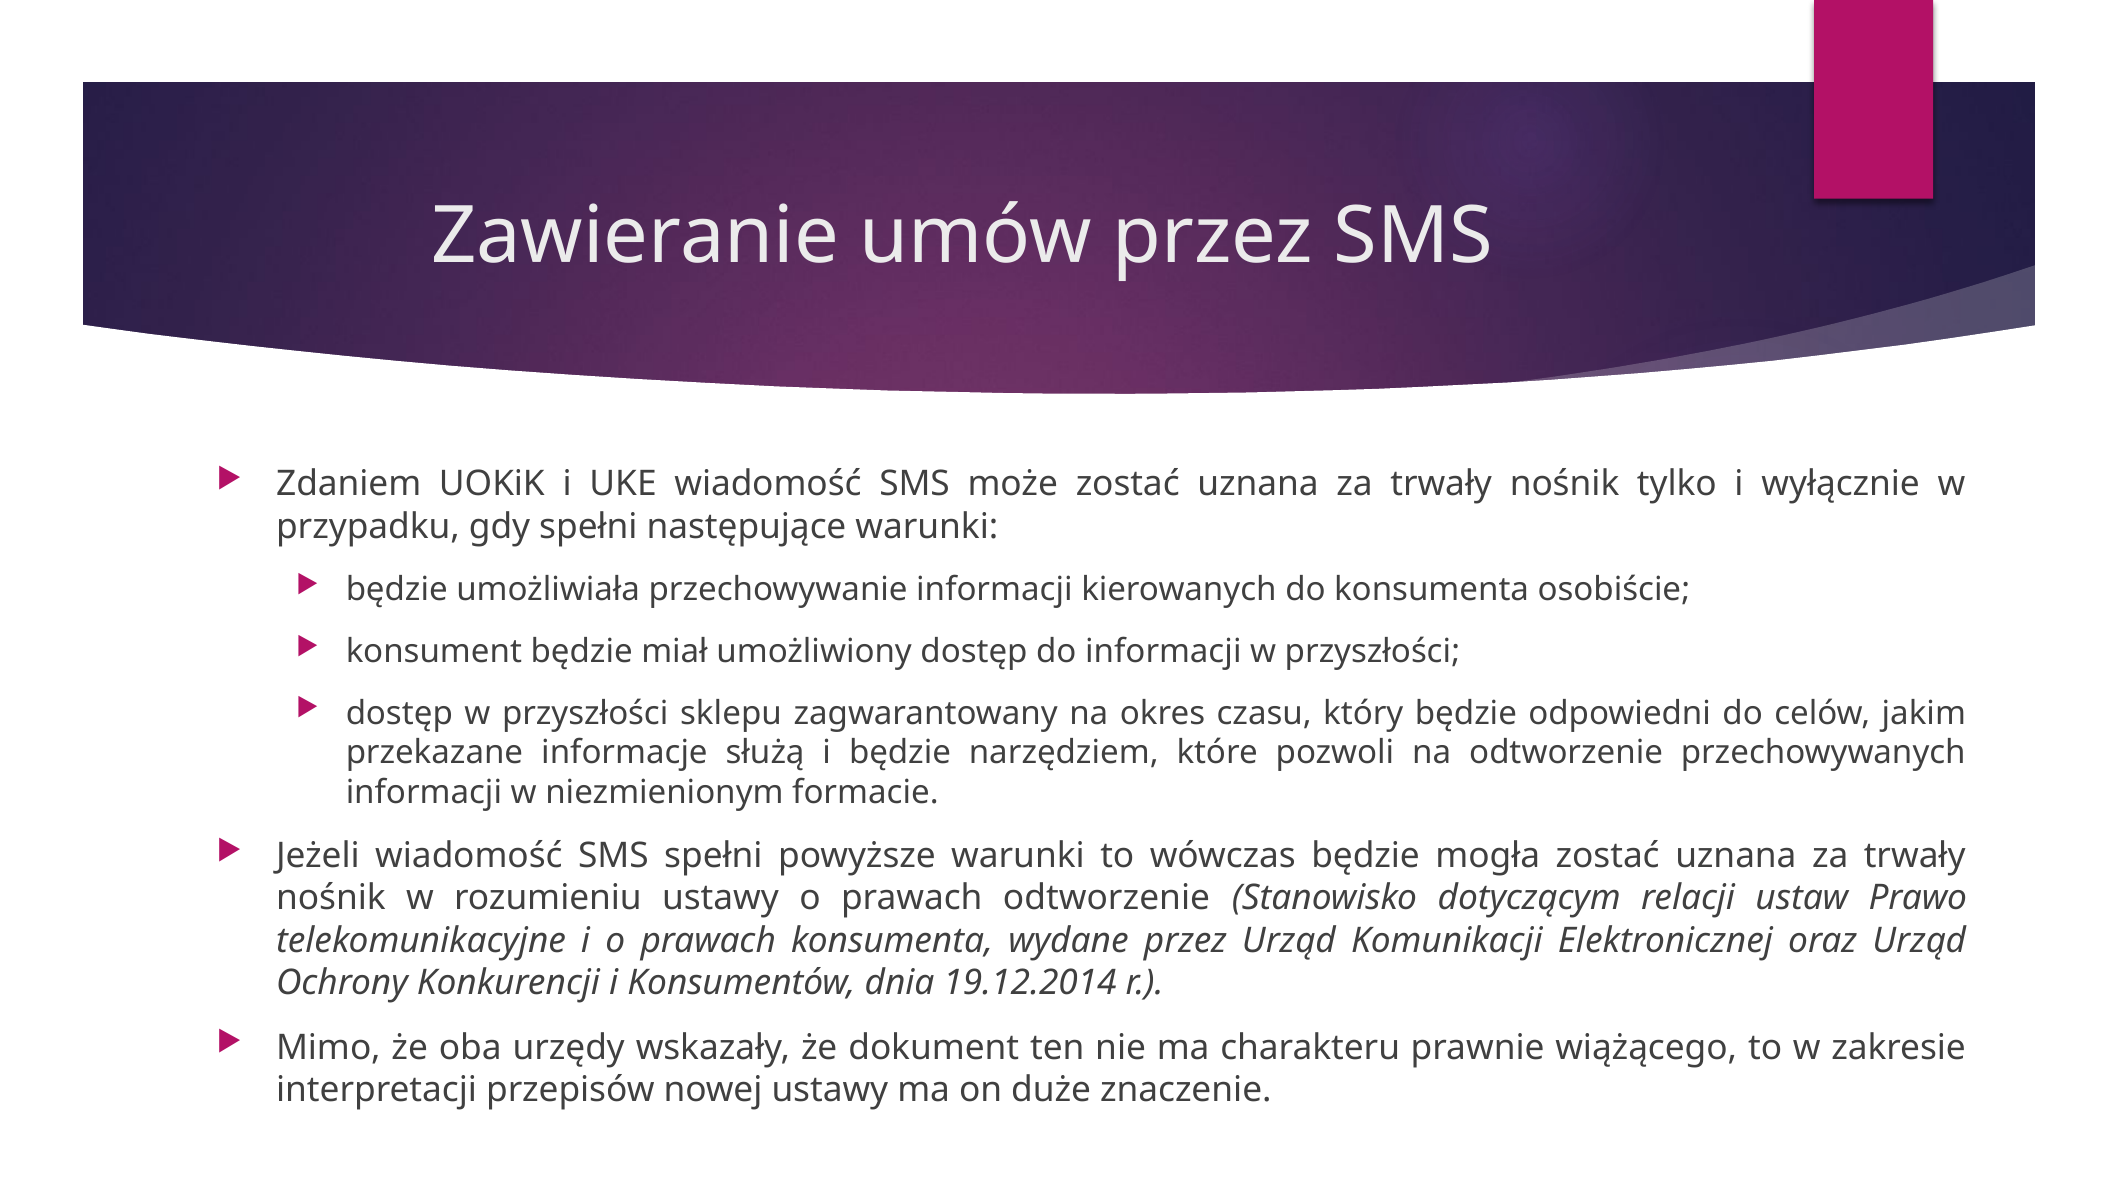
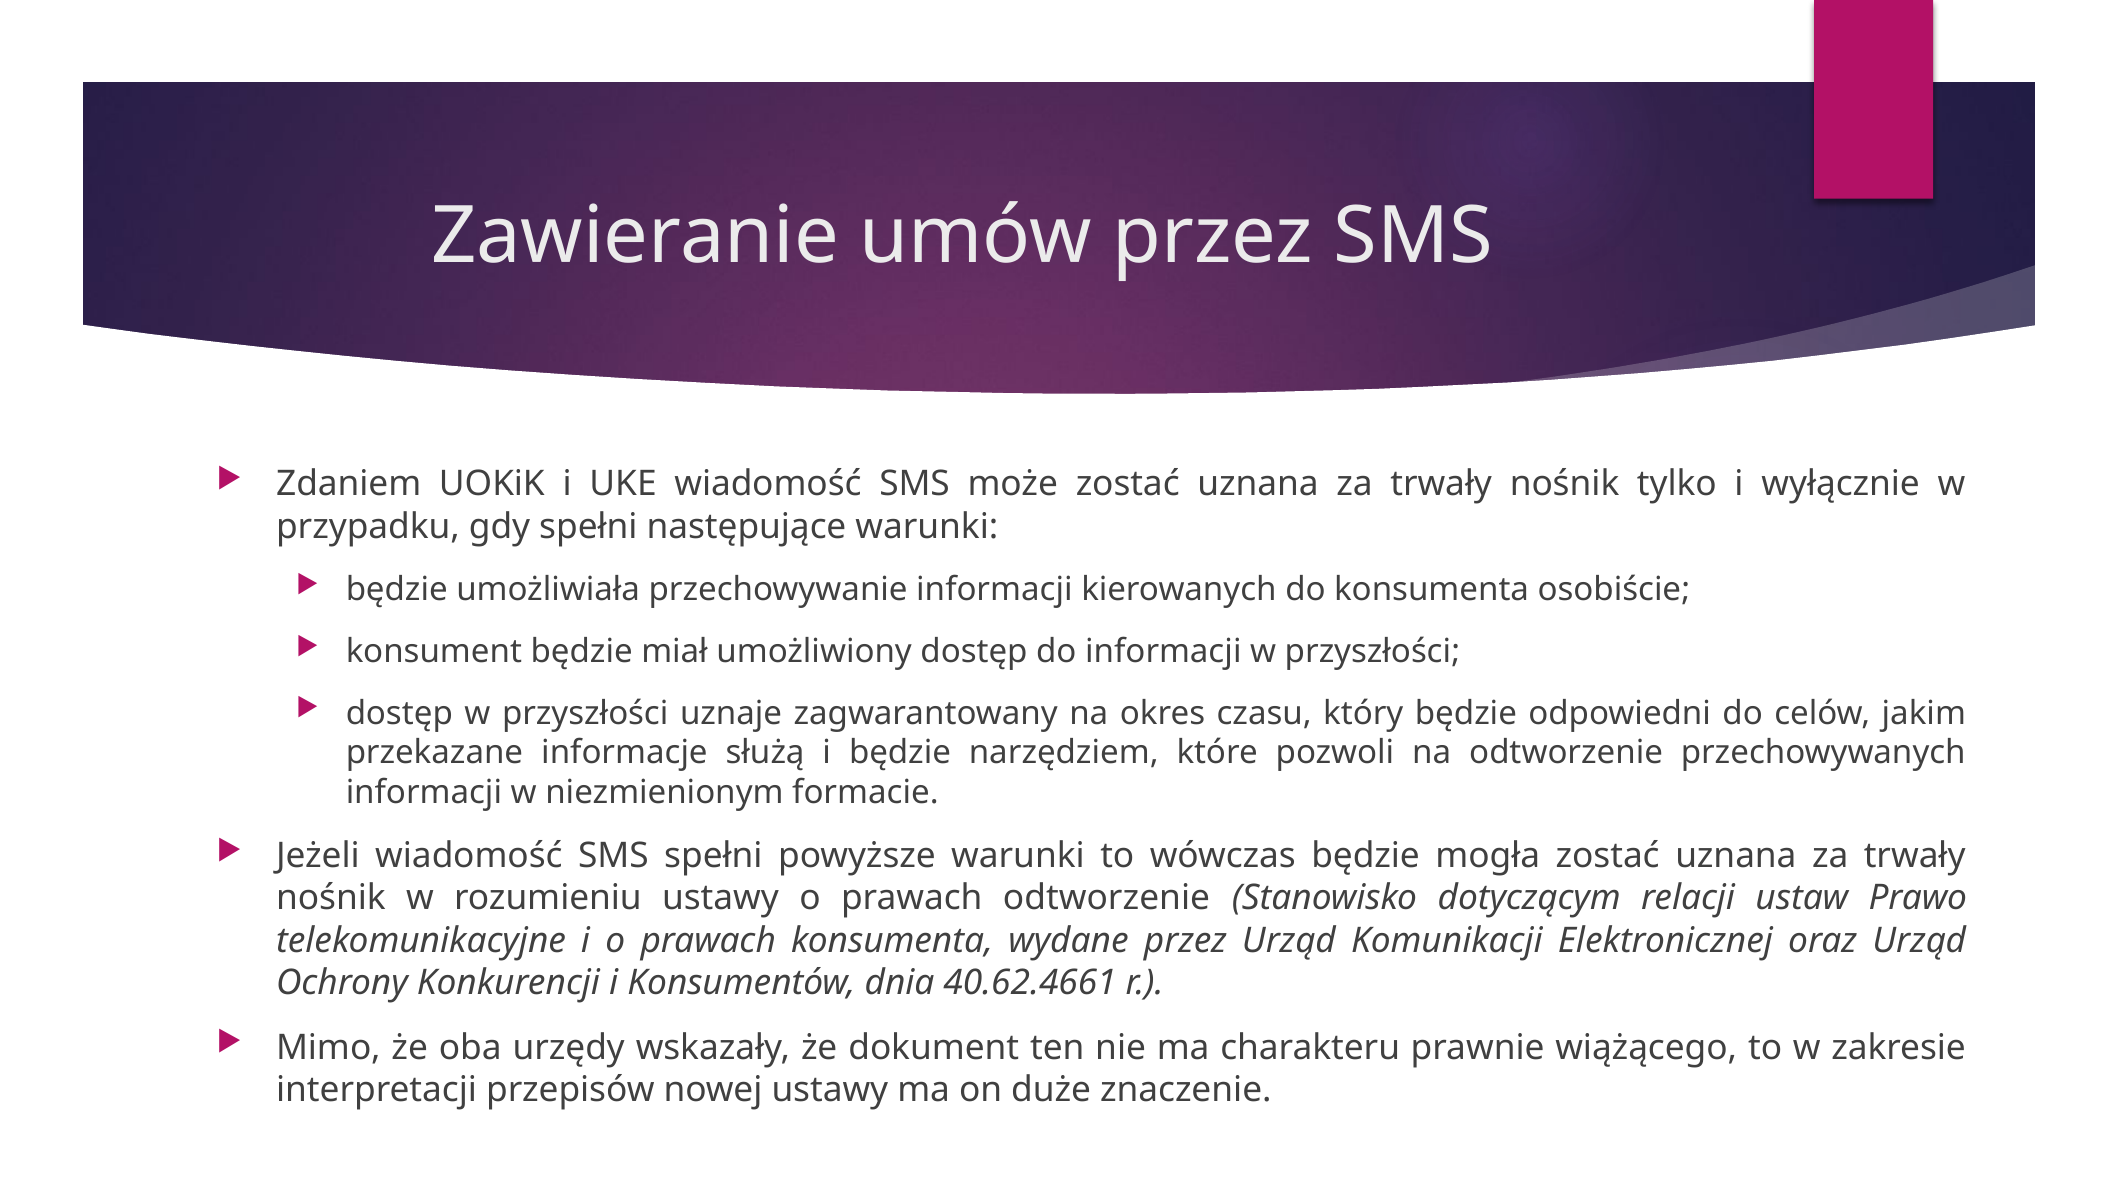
sklepu: sklepu -> uznaje
19.12.2014: 19.12.2014 -> 40.62.4661
